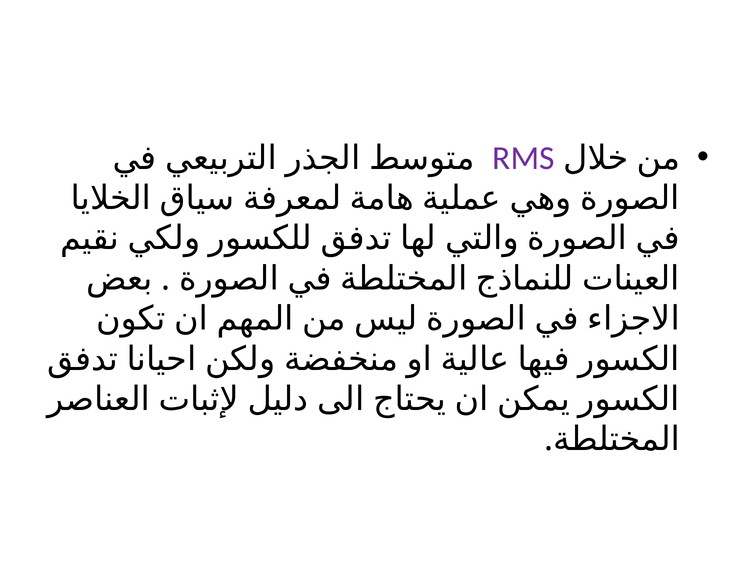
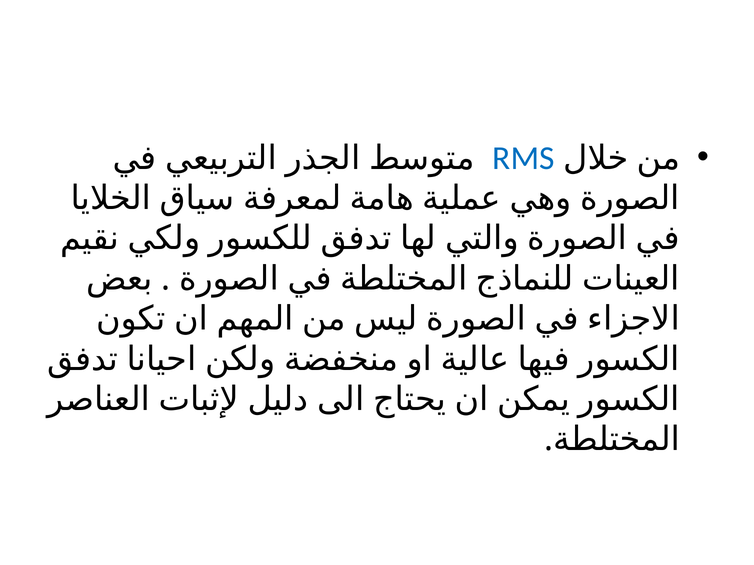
RMS colour: purple -> blue
